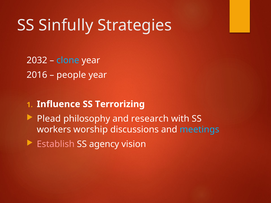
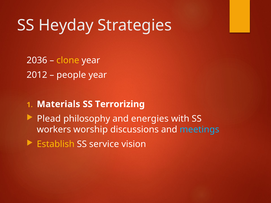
Sinfully: Sinfully -> Heyday
2032: 2032 -> 2036
clone colour: light blue -> yellow
2016: 2016 -> 2012
Influence: Influence -> Materials
research: research -> energies
Establish colour: pink -> yellow
agency: agency -> service
